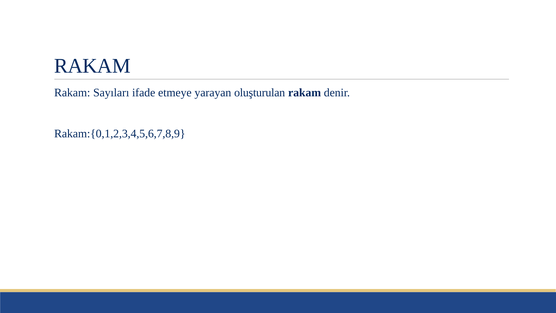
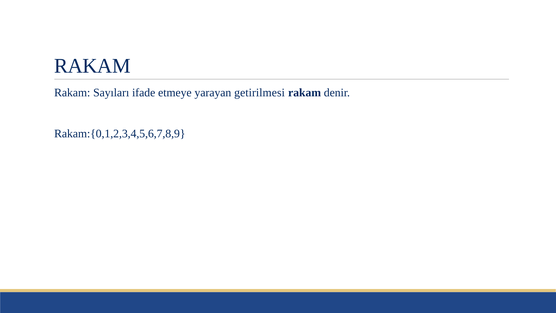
oluşturulan: oluşturulan -> getirilmesi
